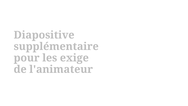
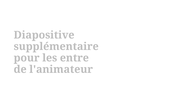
exige: exige -> entre
